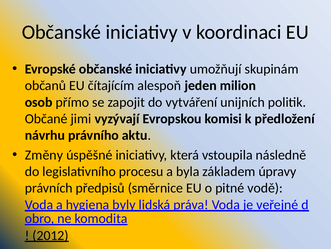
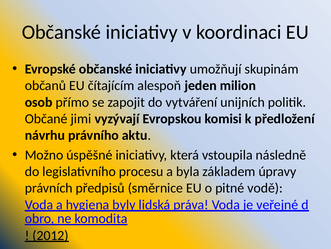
Změny: Změny -> Možno
